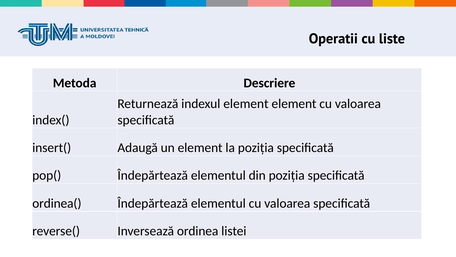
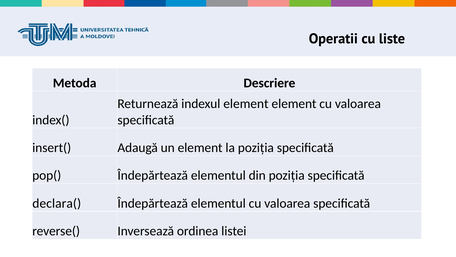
ordinea(: ordinea( -> declara(
